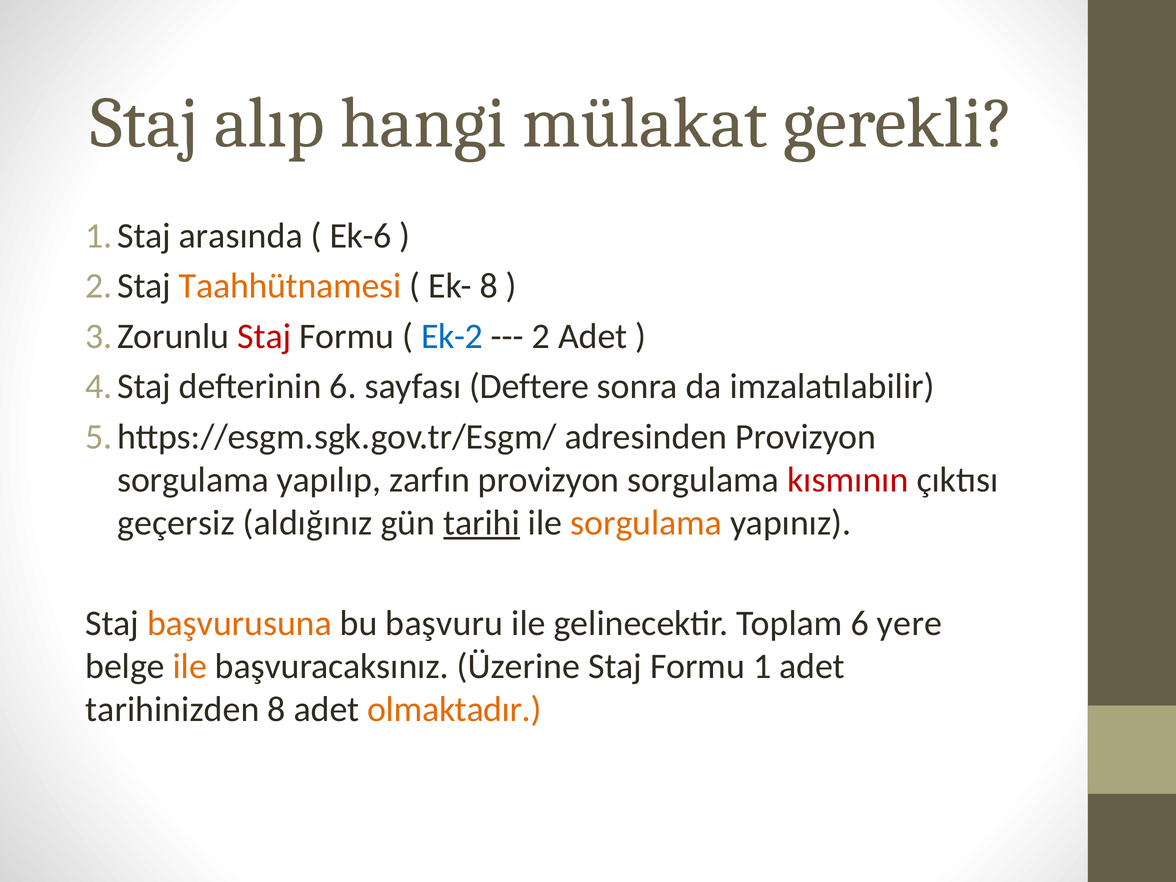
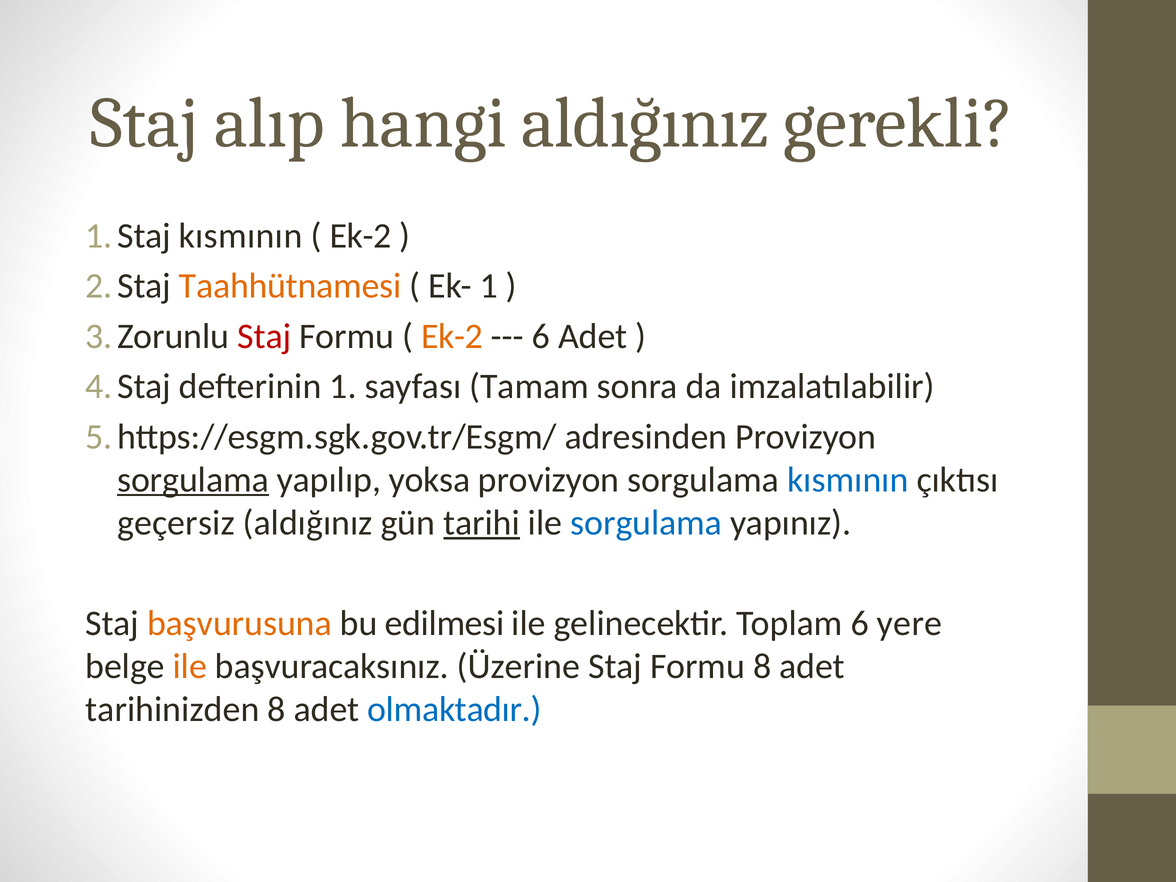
hangi mülakat: mülakat -> aldığınız
arasında at (241, 236): arasında -> kısmının
Ek-6 at (361, 236): Ek-6 -> Ek-2
Ek- 8: 8 -> 1
Ek-2 at (452, 336) colour: blue -> orange
2 at (541, 336): 2 -> 6
defterinin 6: 6 -> 1
Deftere: Deftere -> Tamam
sorgulama at (193, 480) underline: none -> present
zarfın: zarfın -> yoksa
kısmının at (848, 480) colour: red -> blue
sorgulama at (646, 523) colour: orange -> blue
başvuru: başvuru -> edilmesi
Formu 1: 1 -> 8
olmaktadır colour: orange -> blue
